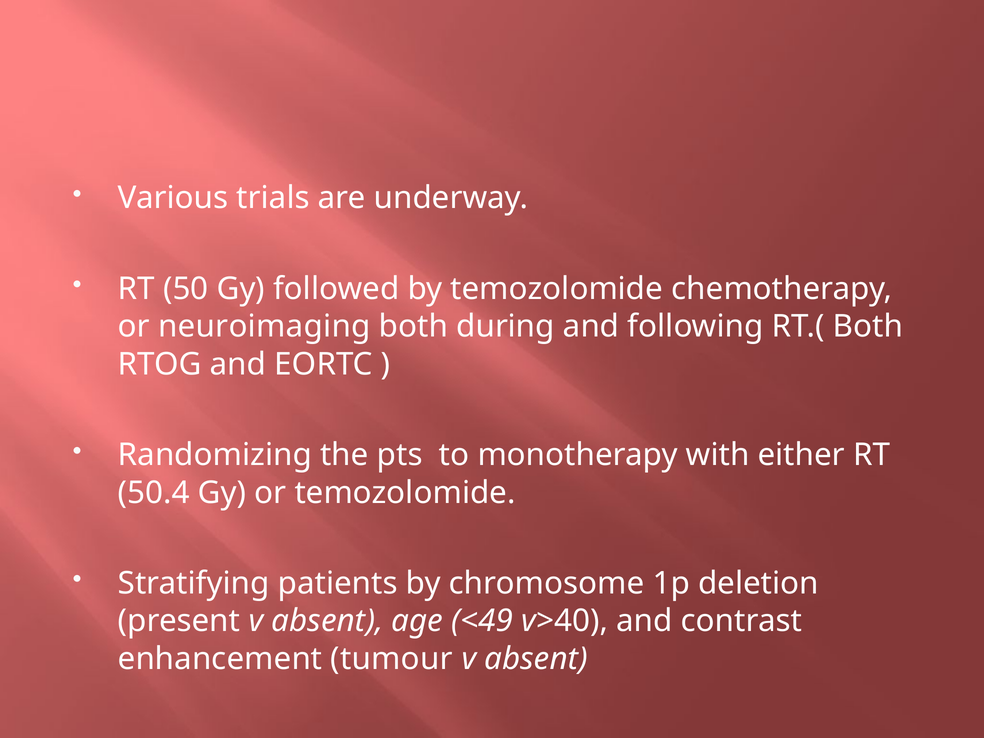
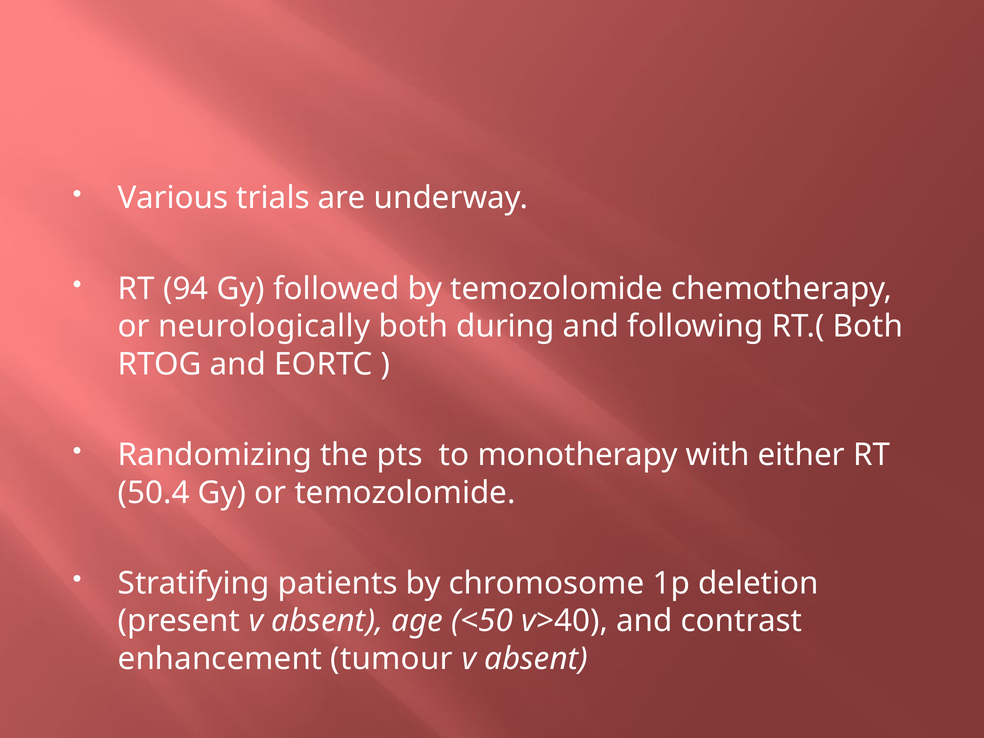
50: 50 -> 94
neuroimaging: neuroimaging -> neurologically
<49: <49 -> <50
